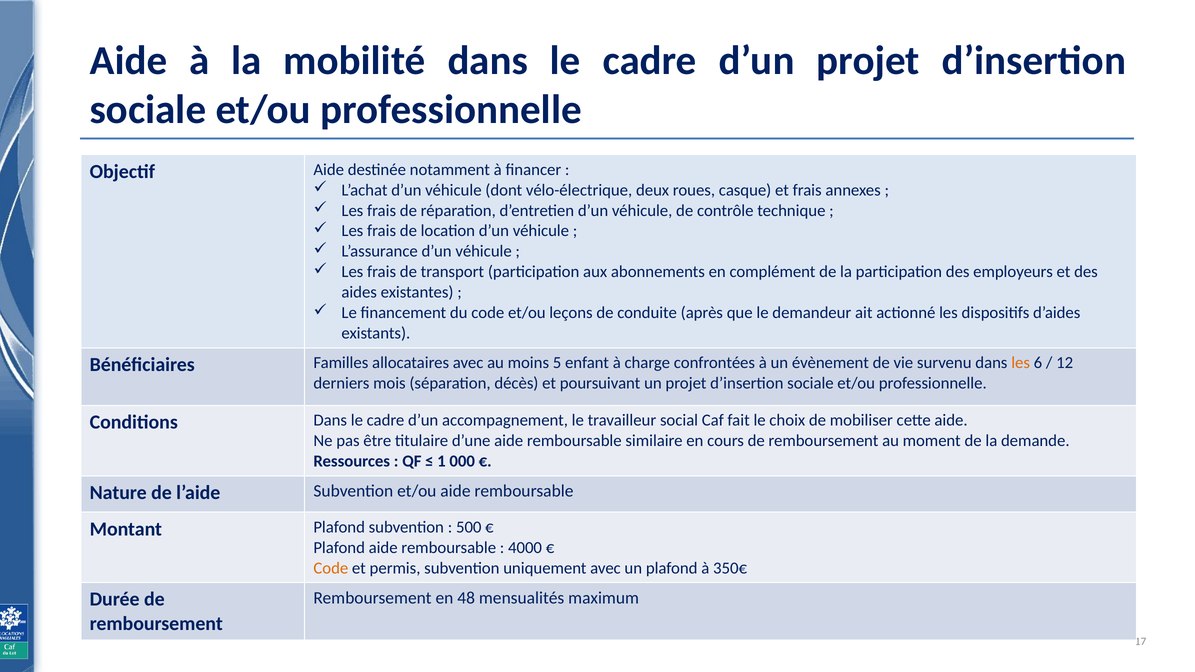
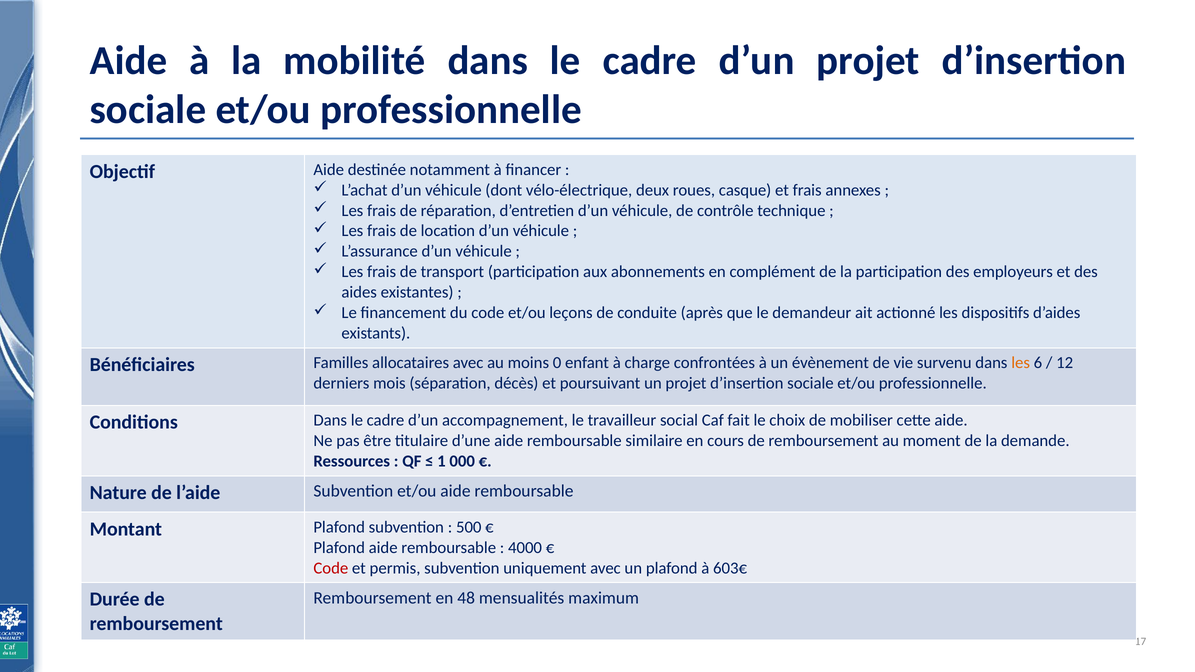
5: 5 -> 0
Code at (331, 568) colour: orange -> red
350€: 350€ -> 603€
